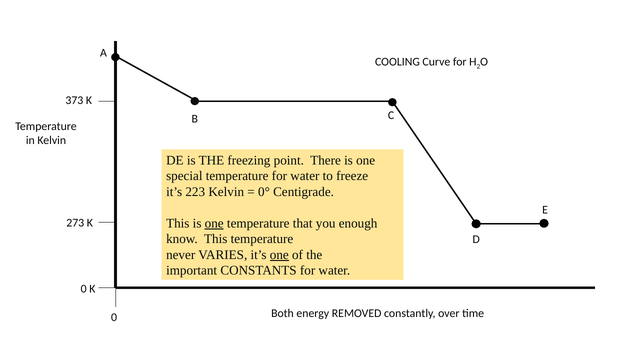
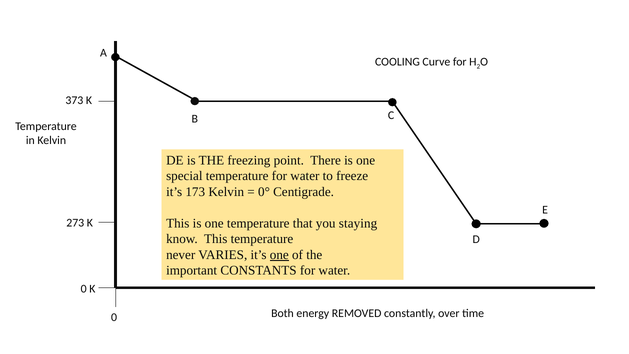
223: 223 -> 173
one at (214, 223) underline: present -> none
enough: enough -> staying
